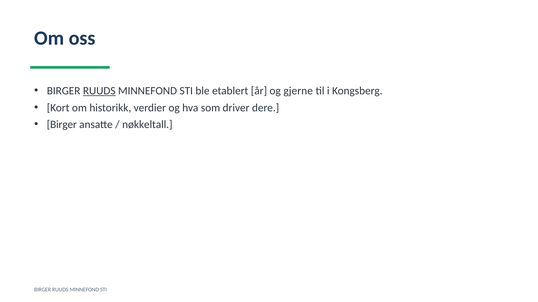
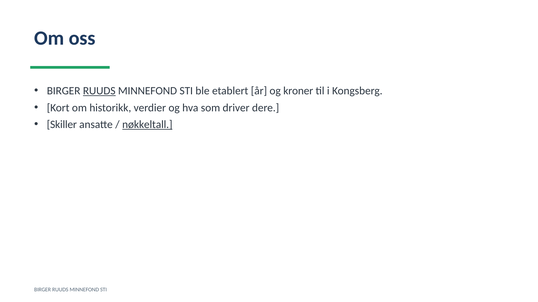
gjerne: gjerne -> kroner
Birger at (62, 125): Birger -> Skiller
nøkkeltall underline: none -> present
